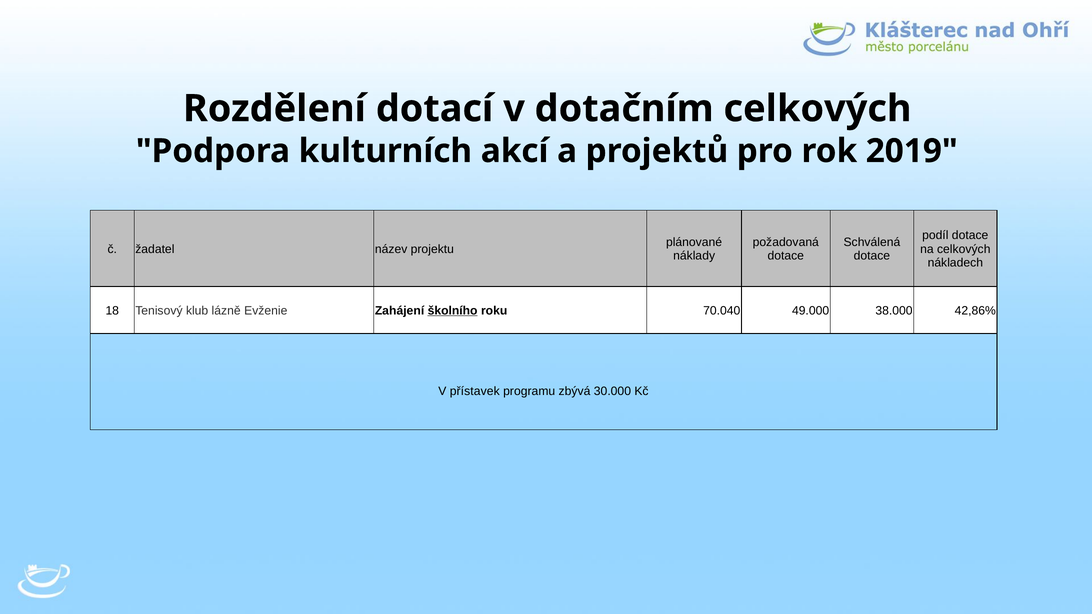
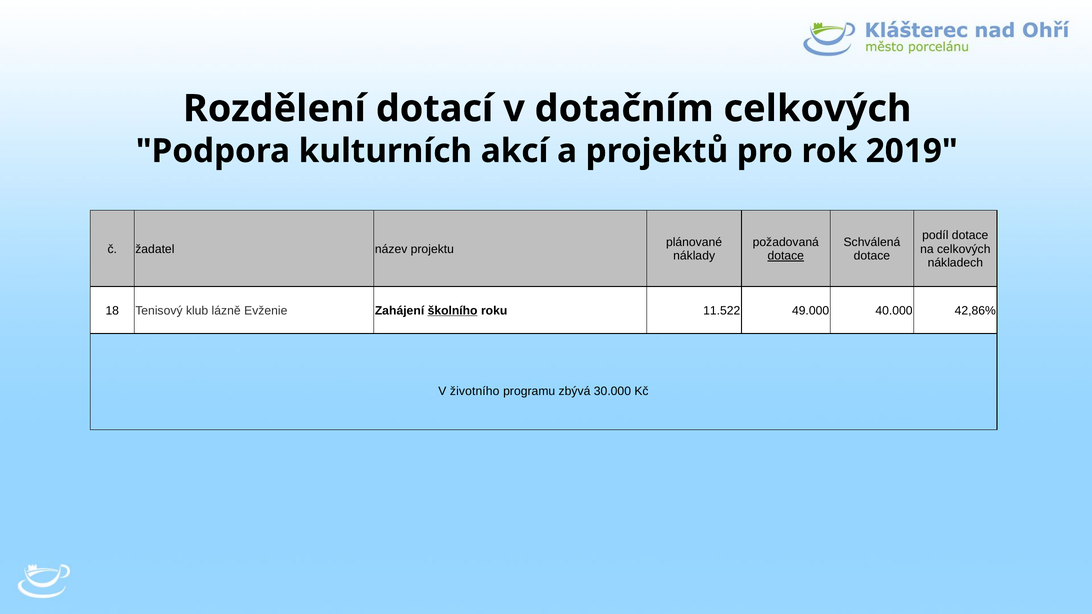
dotace at (786, 256) underline: none -> present
70.040: 70.040 -> 11.522
38.000: 38.000 -> 40.000
přístavek: přístavek -> životního
